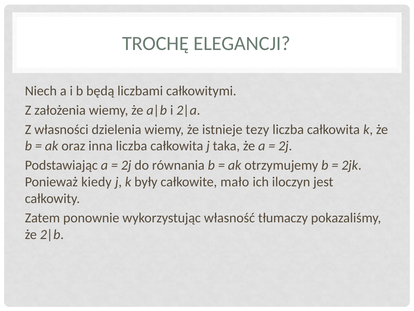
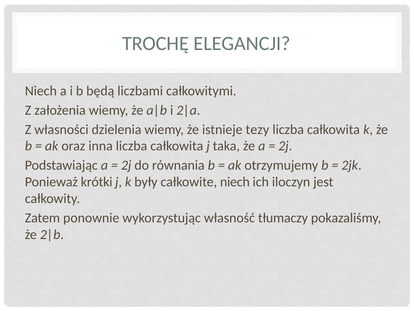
kiedy: kiedy -> krótki
całkowite mało: mało -> niech
